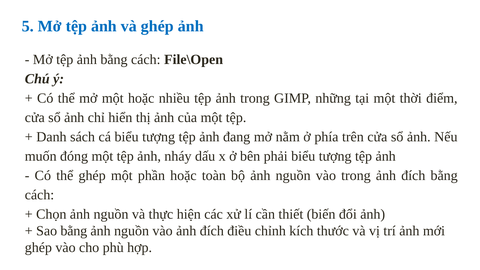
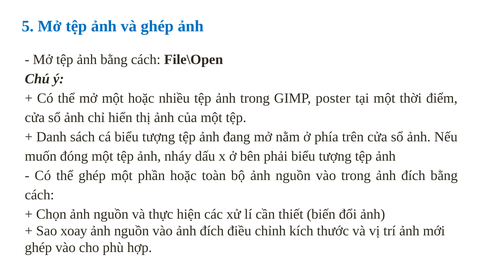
những: những -> poster
Sao bằng: bằng -> xoay
